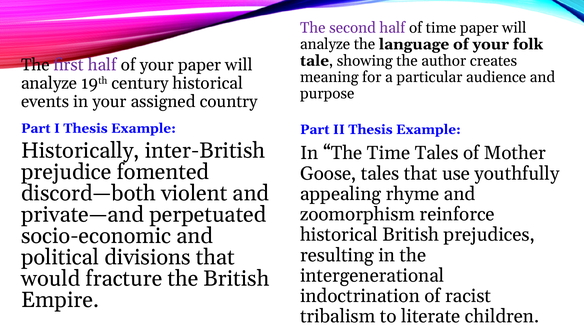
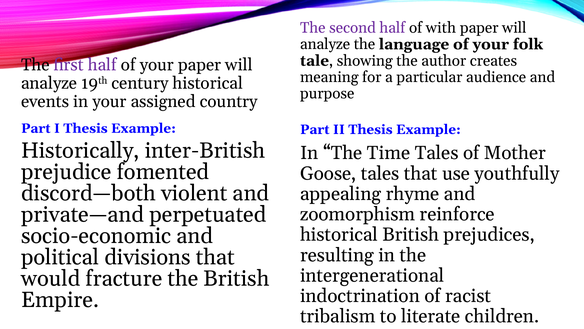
of time: time -> with
